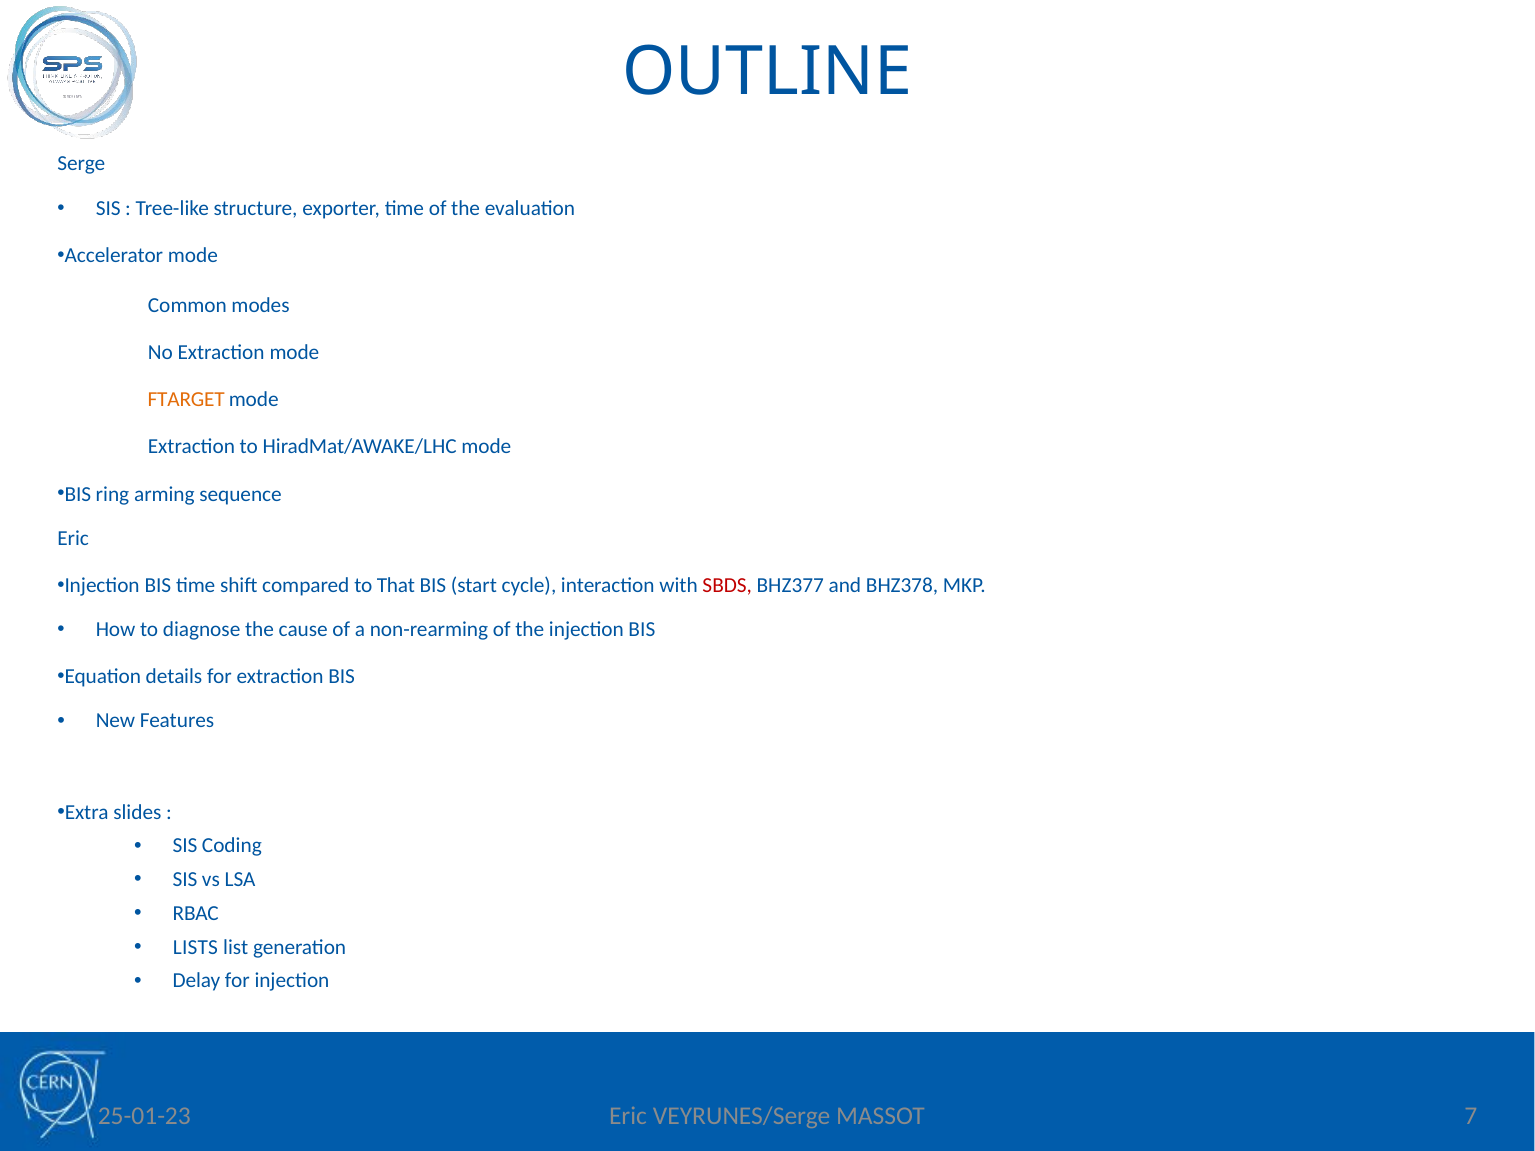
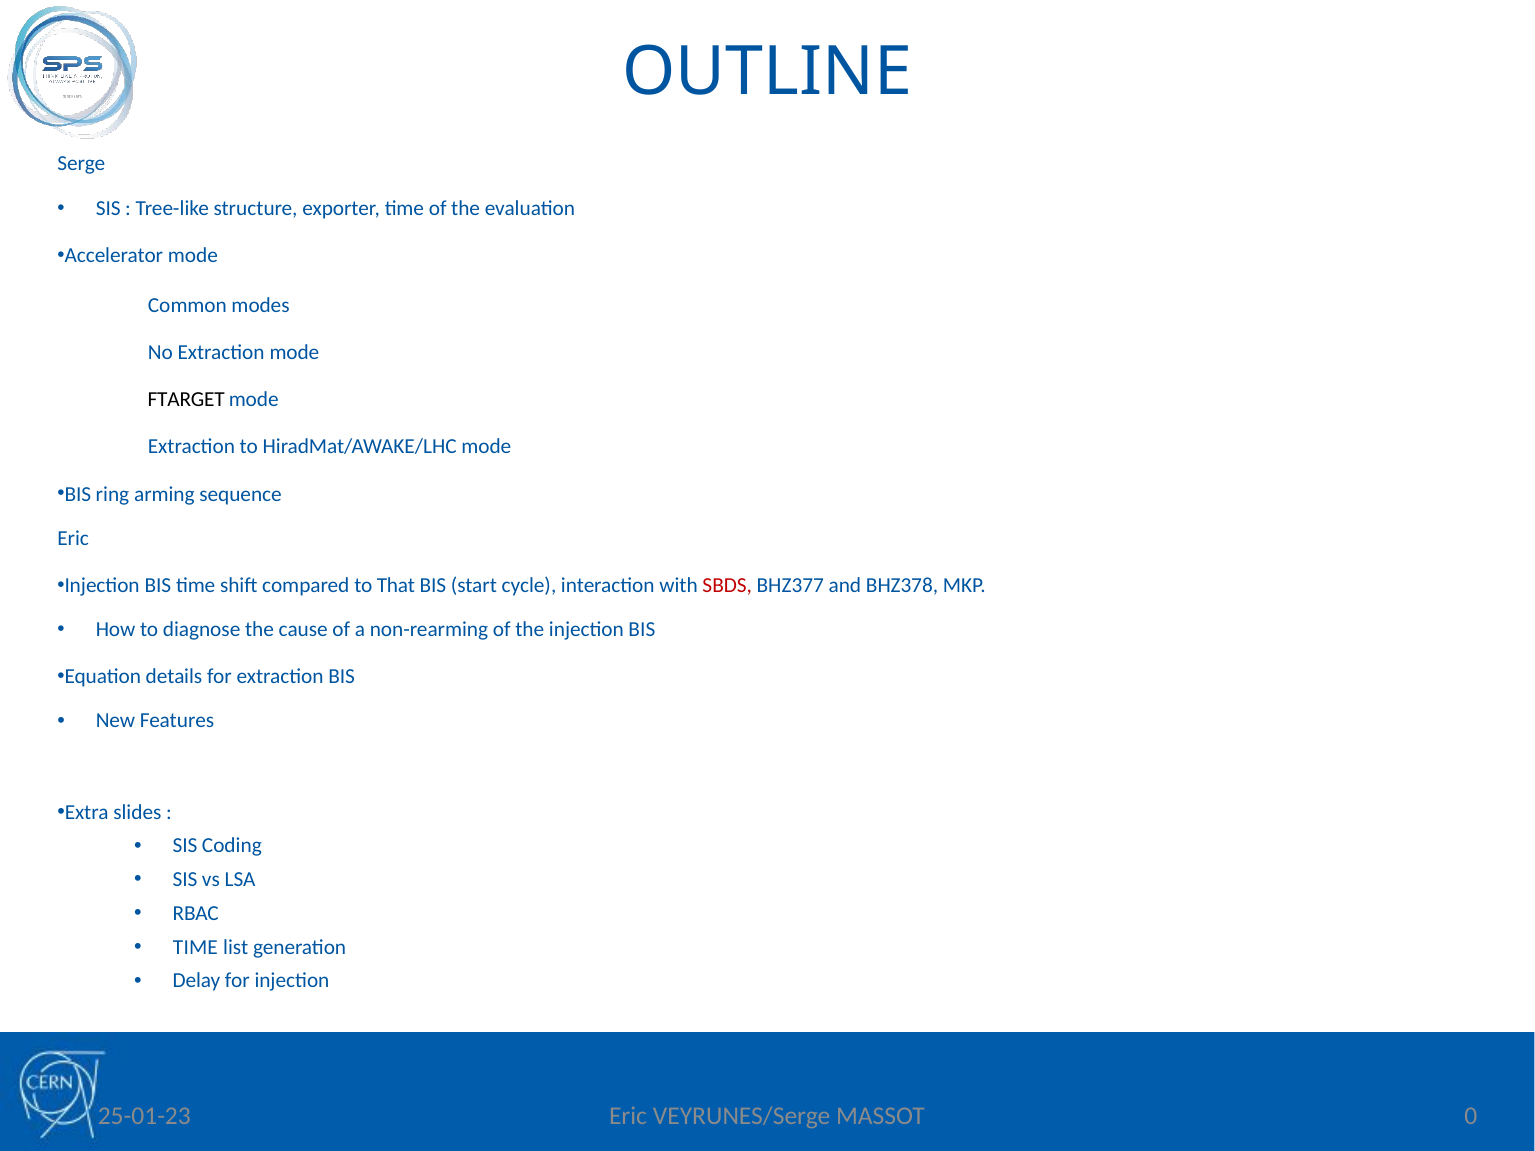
FTARGET colour: orange -> black
LISTS at (195, 947): LISTS -> TIME
7: 7 -> 0
